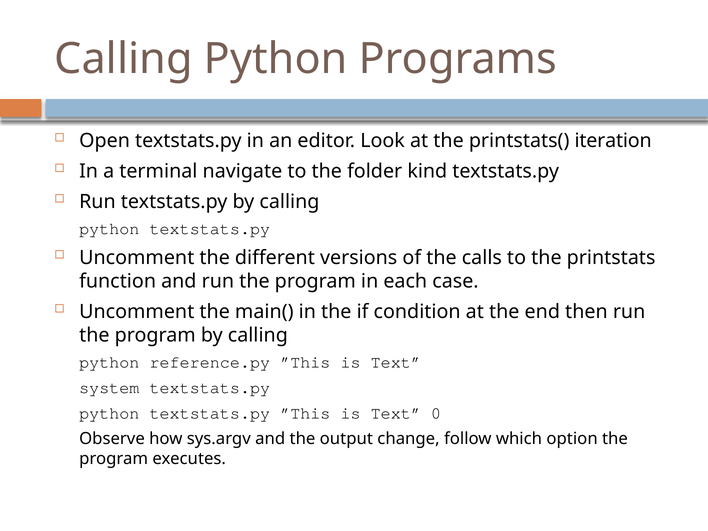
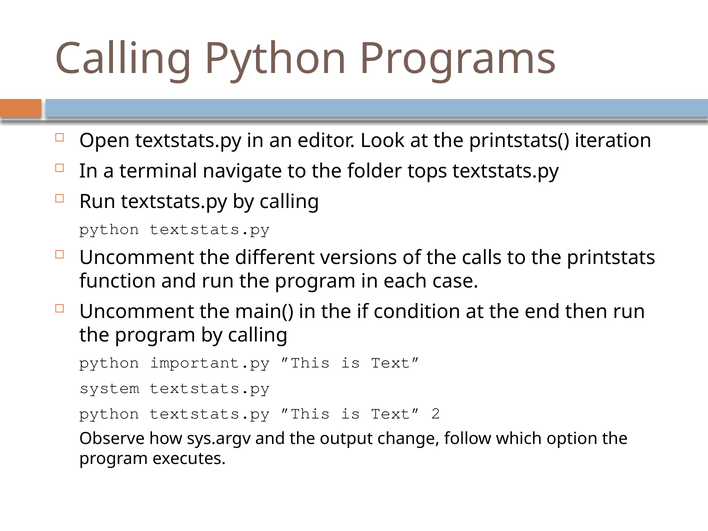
kind: kind -> tops
reference.py: reference.py -> important.py
0: 0 -> 2
